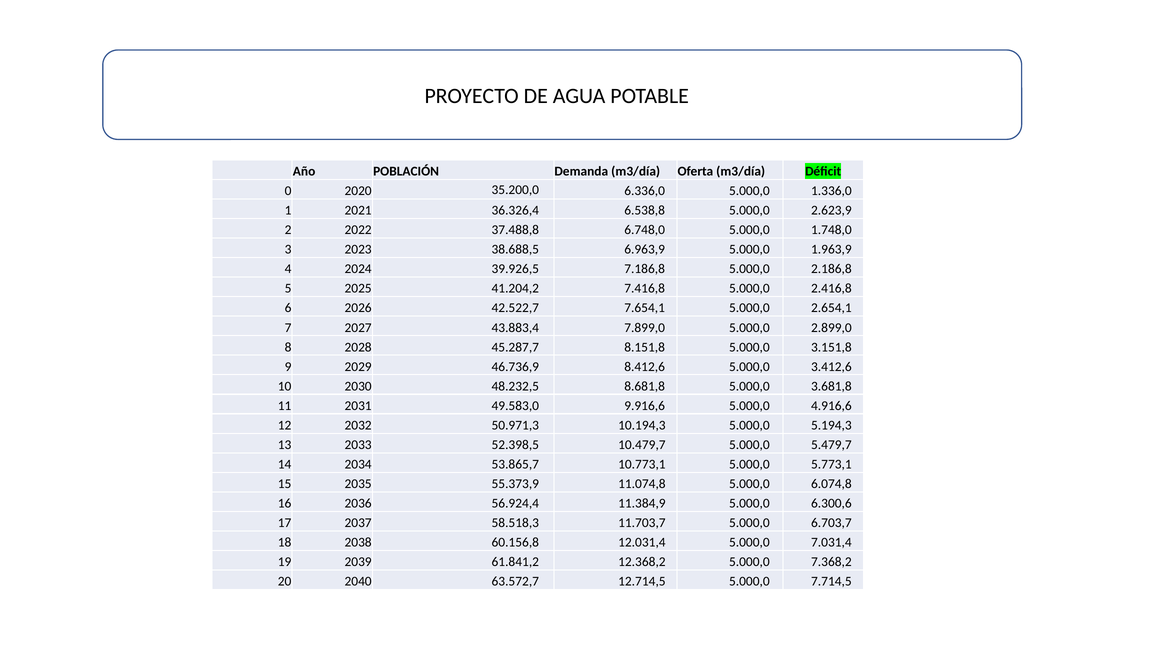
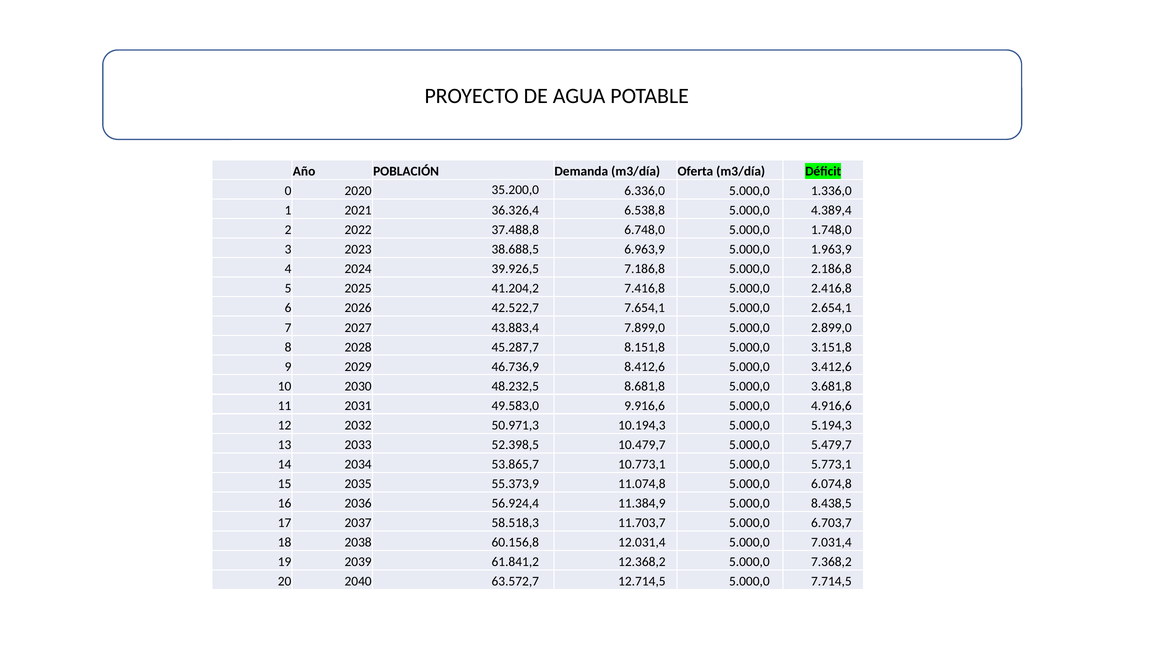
2.623,9: 2.623,9 -> 4.389,4
6.300,6: 6.300,6 -> 8.438,5
